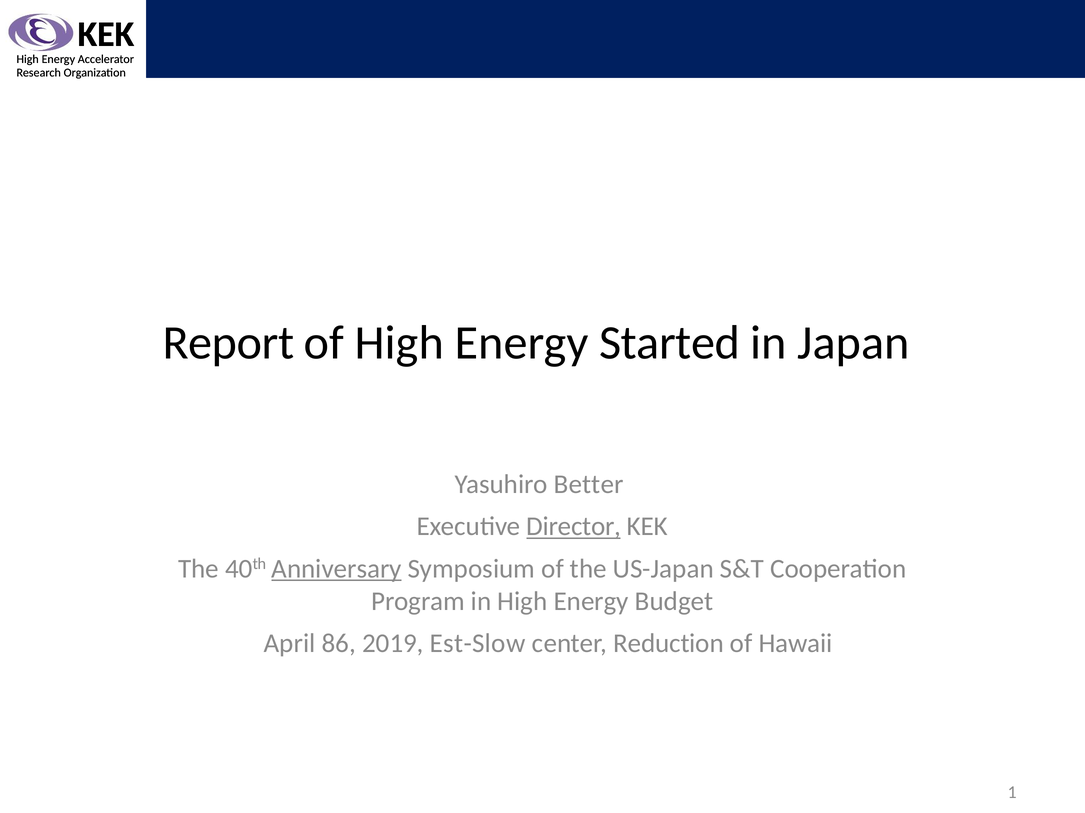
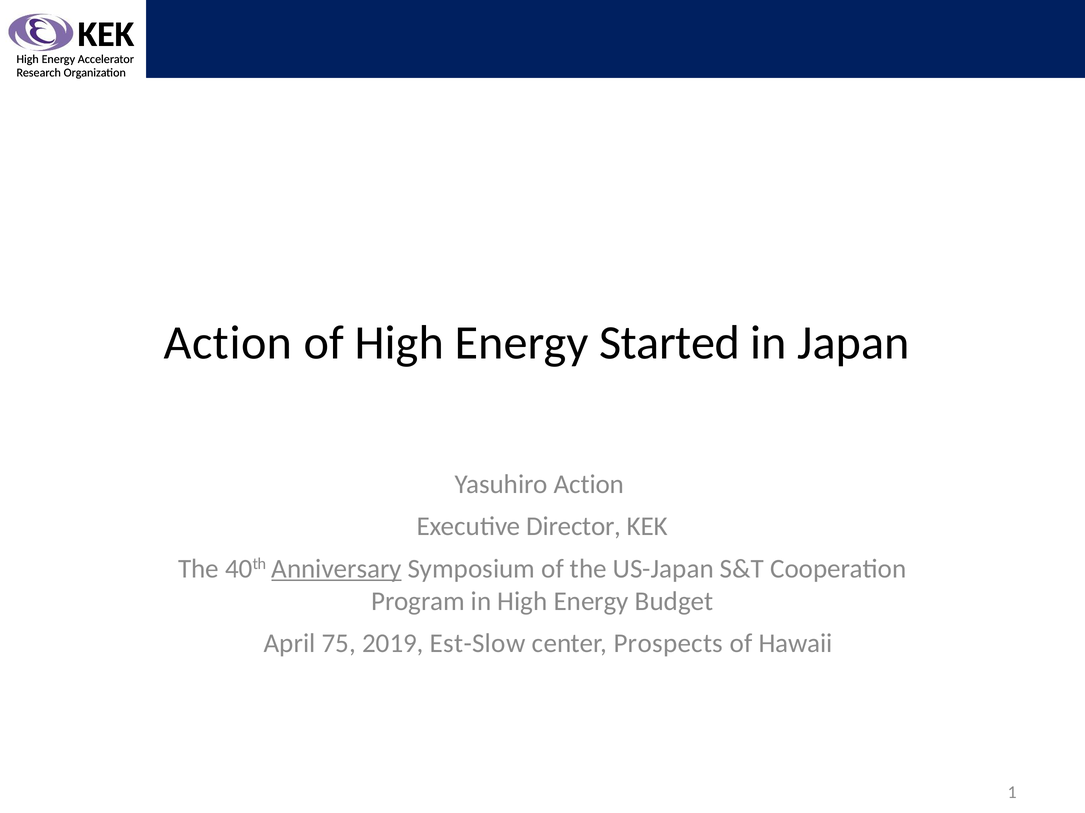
Report at (228, 343): Report -> Action
Yasuhiro Better: Better -> Action
Director underline: present -> none
86: 86 -> 75
Reduction: Reduction -> Prospects
